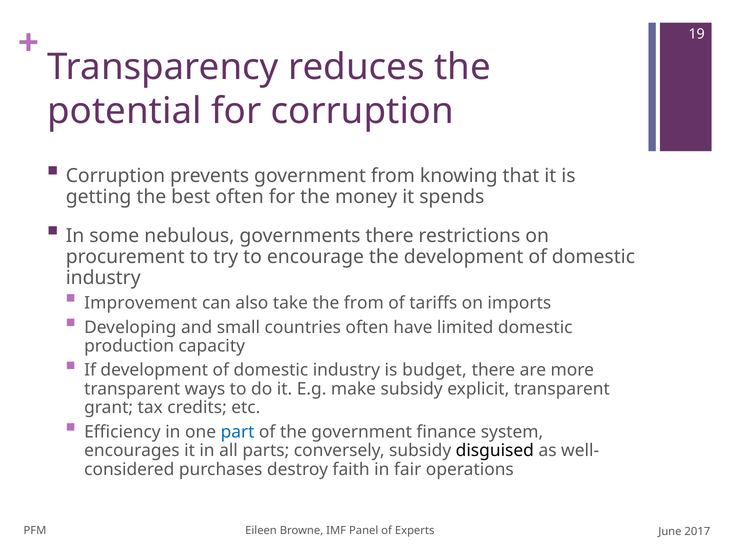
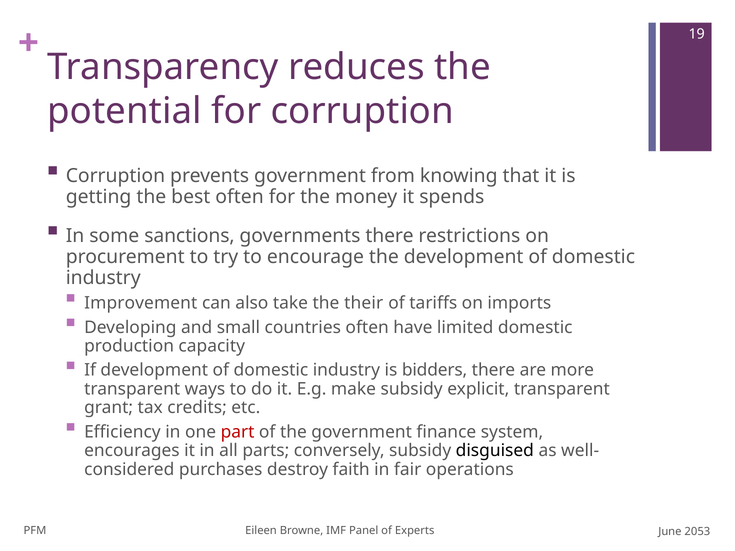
nebulous: nebulous -> sanctions
the from: from -> their
budget: budget -> bidders
part colour: blue -> red
2017: 2017 -> 2053
